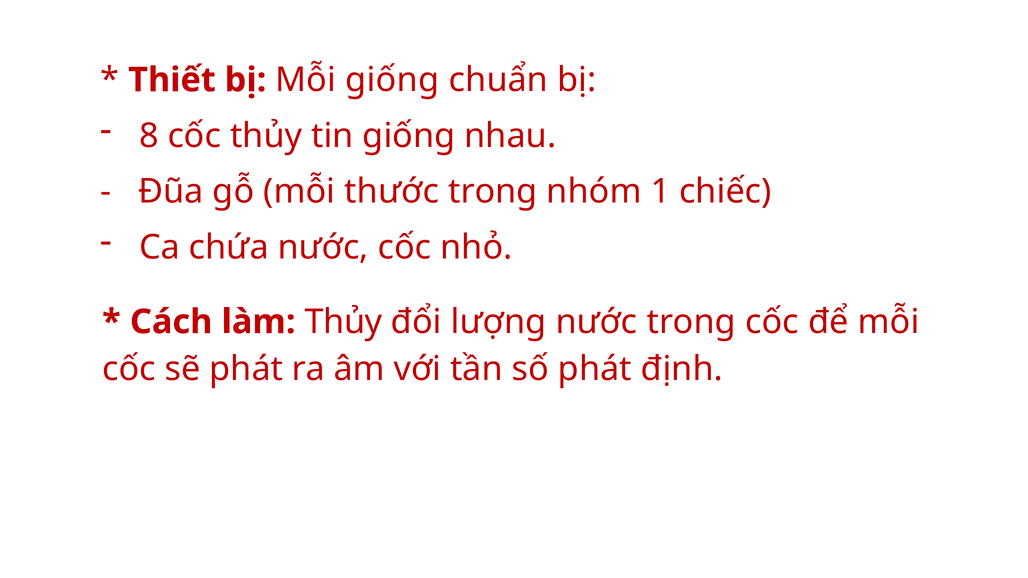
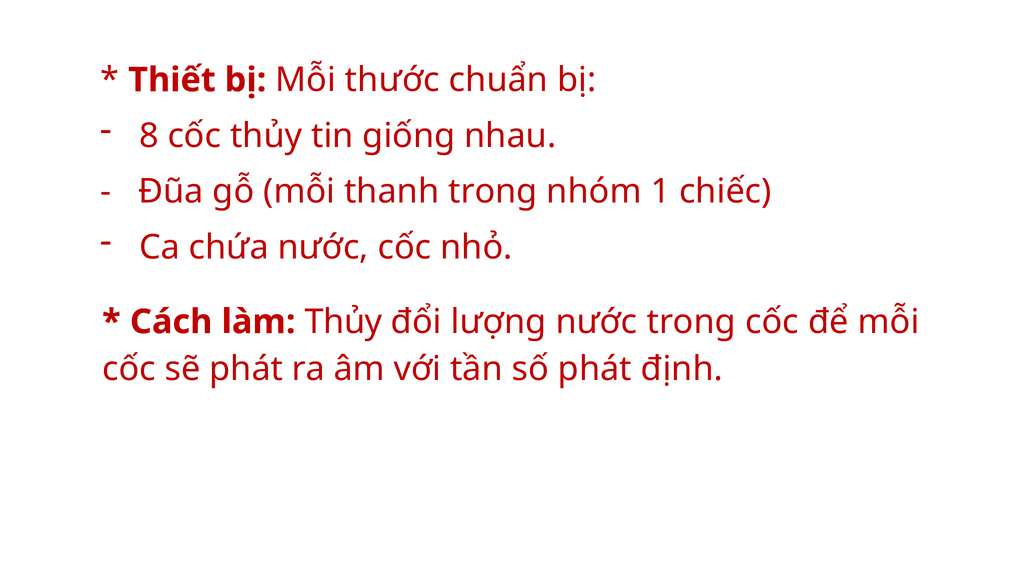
Mỗi giống: giống -> thước
thước: thước -> thanh
